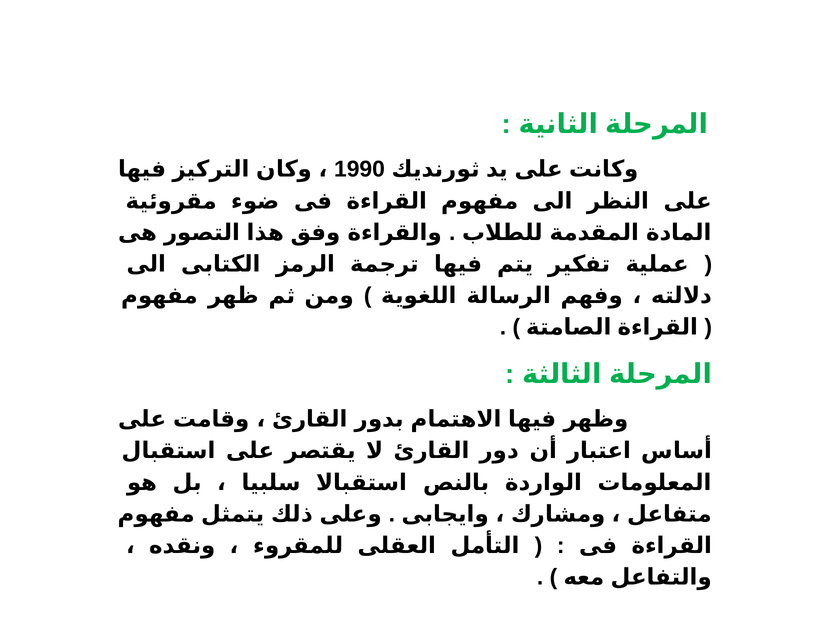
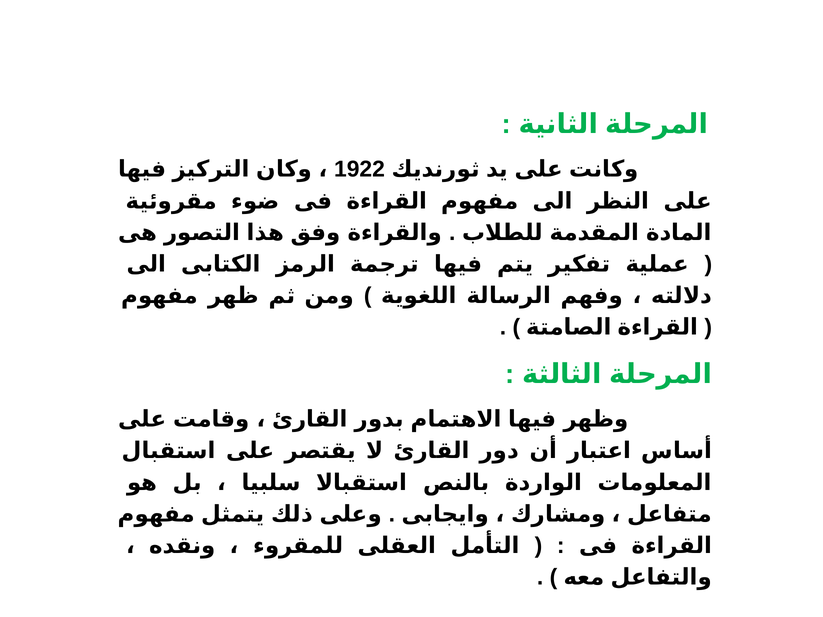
1990: 1990 -> 1922
